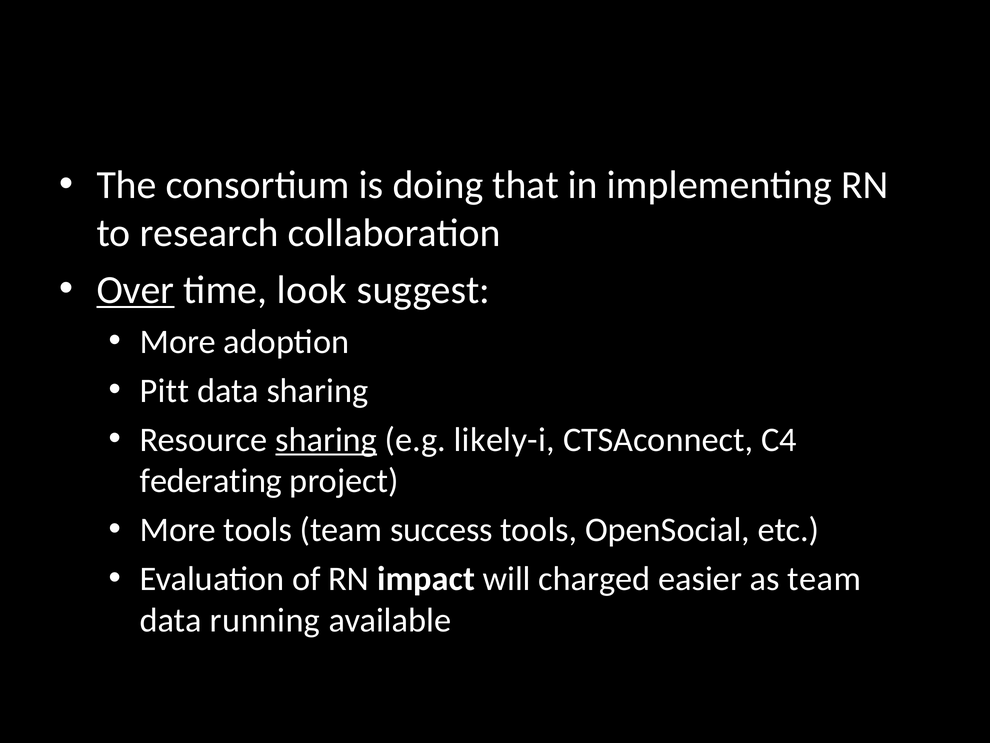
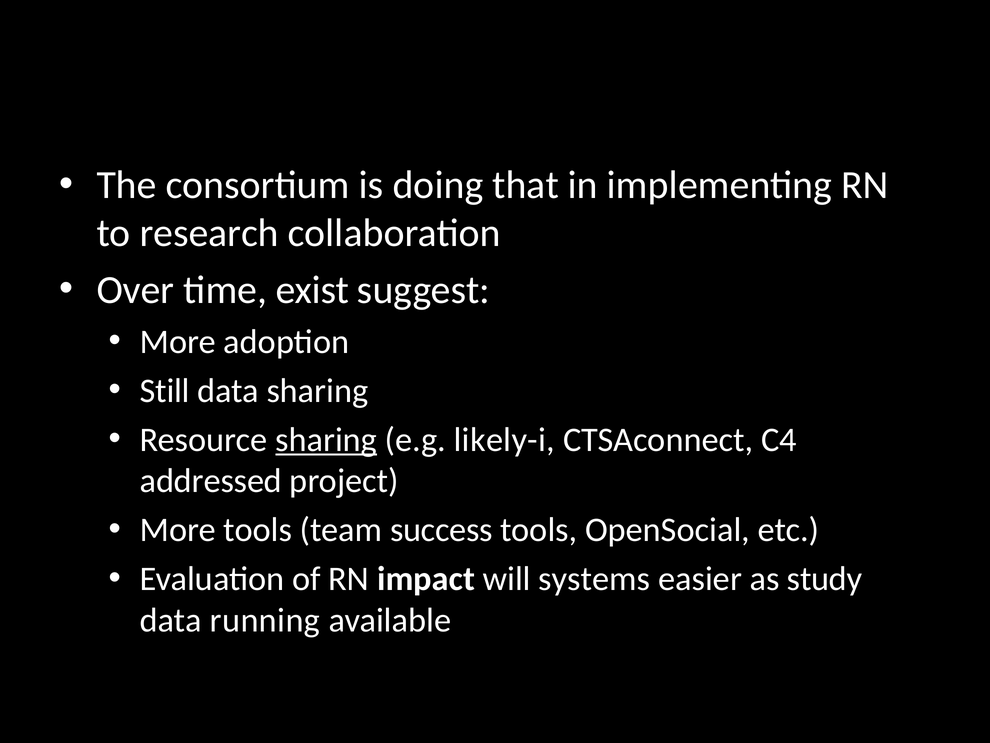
Over underline: present -> none
look: look -> exist
Pitt: Pitt -> Still
federating: federating -> addressed
charged: charged -> systems
as team: team -> study
